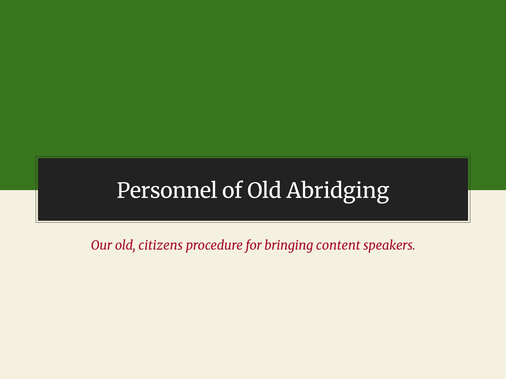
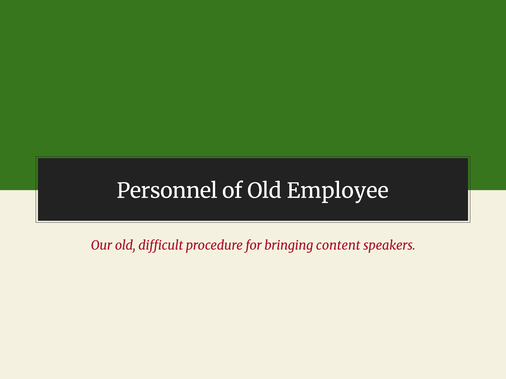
Abridging: Abridging -> Employee
citizens: citizens -> difficult
